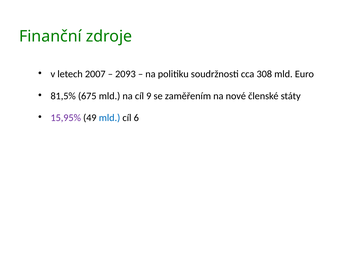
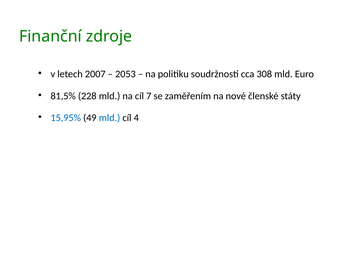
2093: 2093 -> 2053
675: 675 -> 228
9: 9 -> 7
15,95% colour: purple -> blue
6: 6 -> 4
